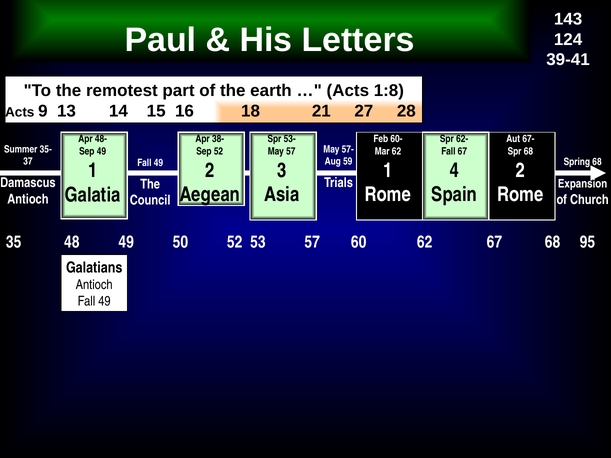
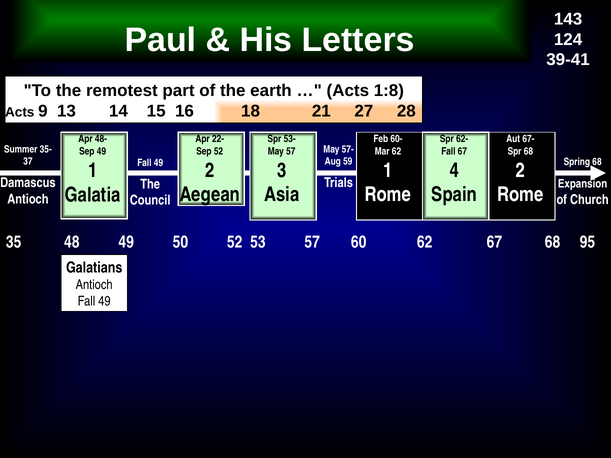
38-: 38- -> 22-
